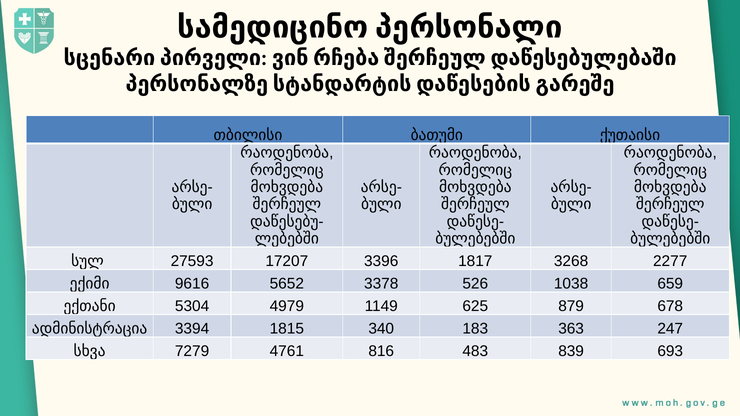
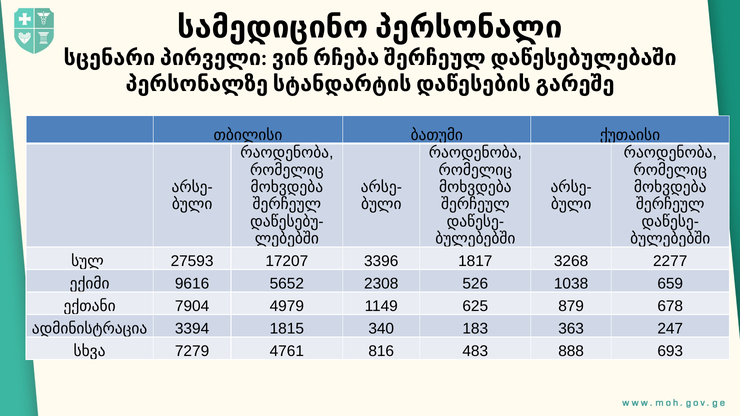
3378: 3378 -> 2308
5304: 5304 -> 7904
839: 839 -> 888
